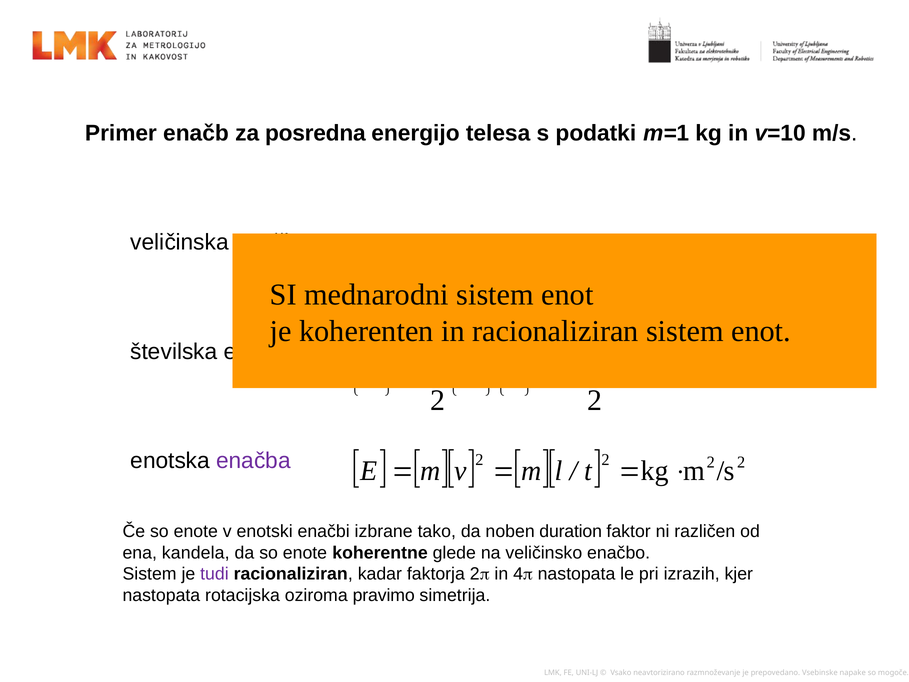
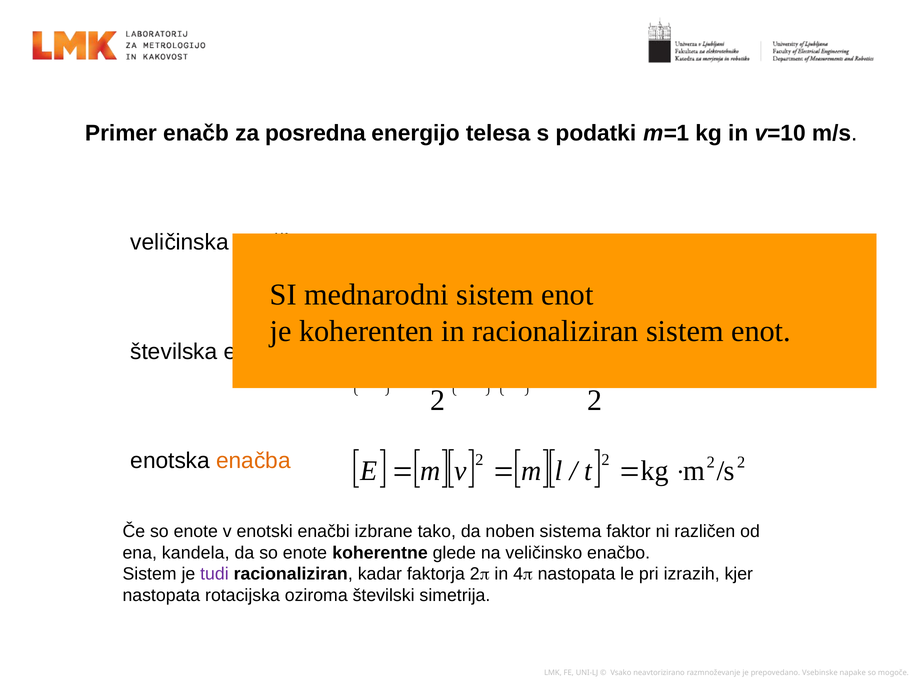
enačba at (253, 461) colour: purple -> orange
duration: duration -> sistema
pravimo: pravimo -> številski
